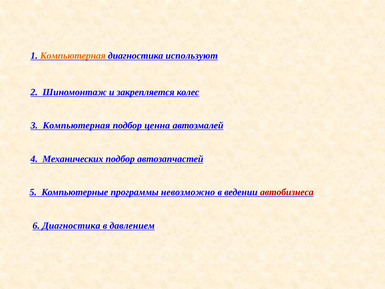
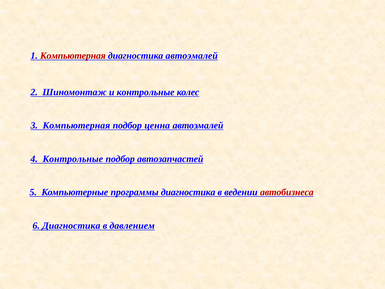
Компьютерная at (73, 56) colour: orange -> red
диагностика используют: используют -> автоэмалей
и закрепляется: закрепляется -> контрольные
4 Механических: Механических -> Контрольные
программы невозможно: невозможно -> диагностика
